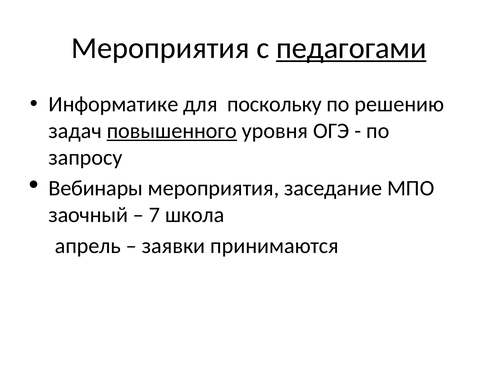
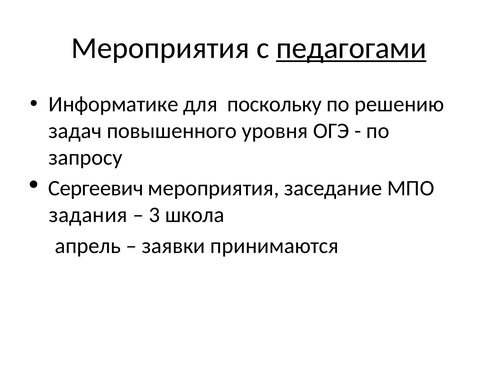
повышенного underline: present -> none
Вебинары: Вебинары -> Сергеевич
заочный: заочный -> задания
7: 7 -> 3
